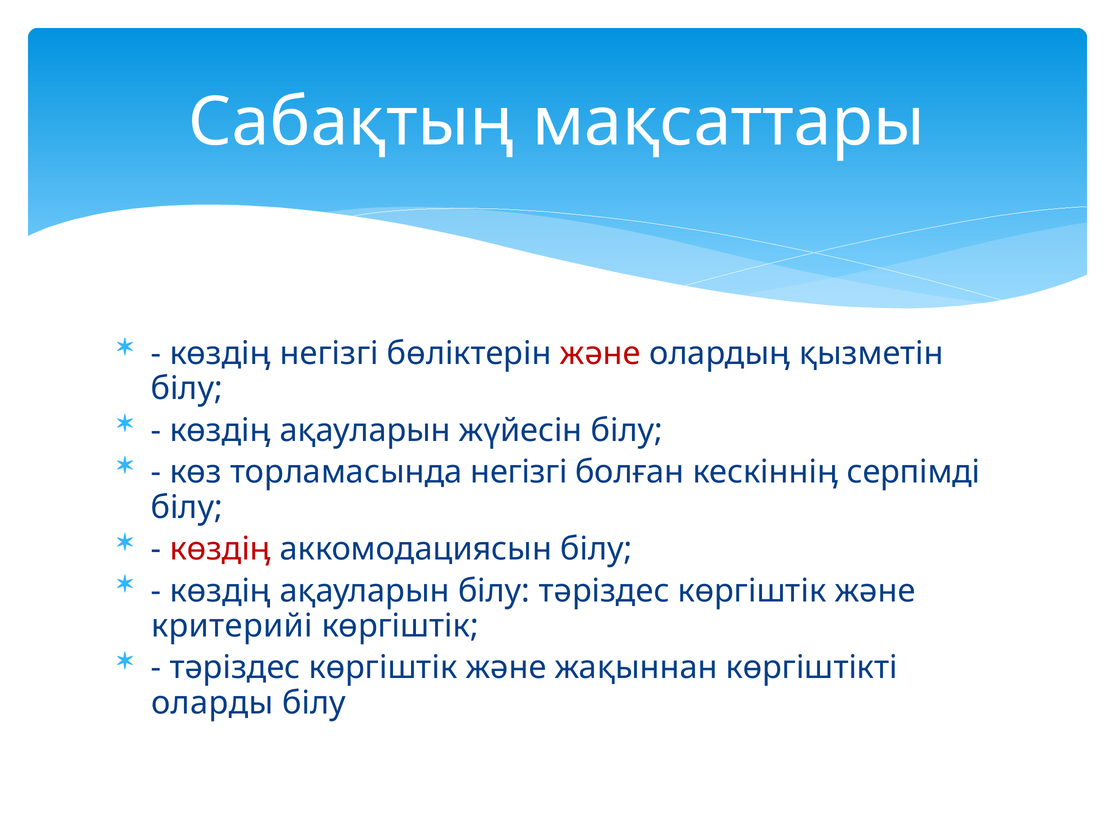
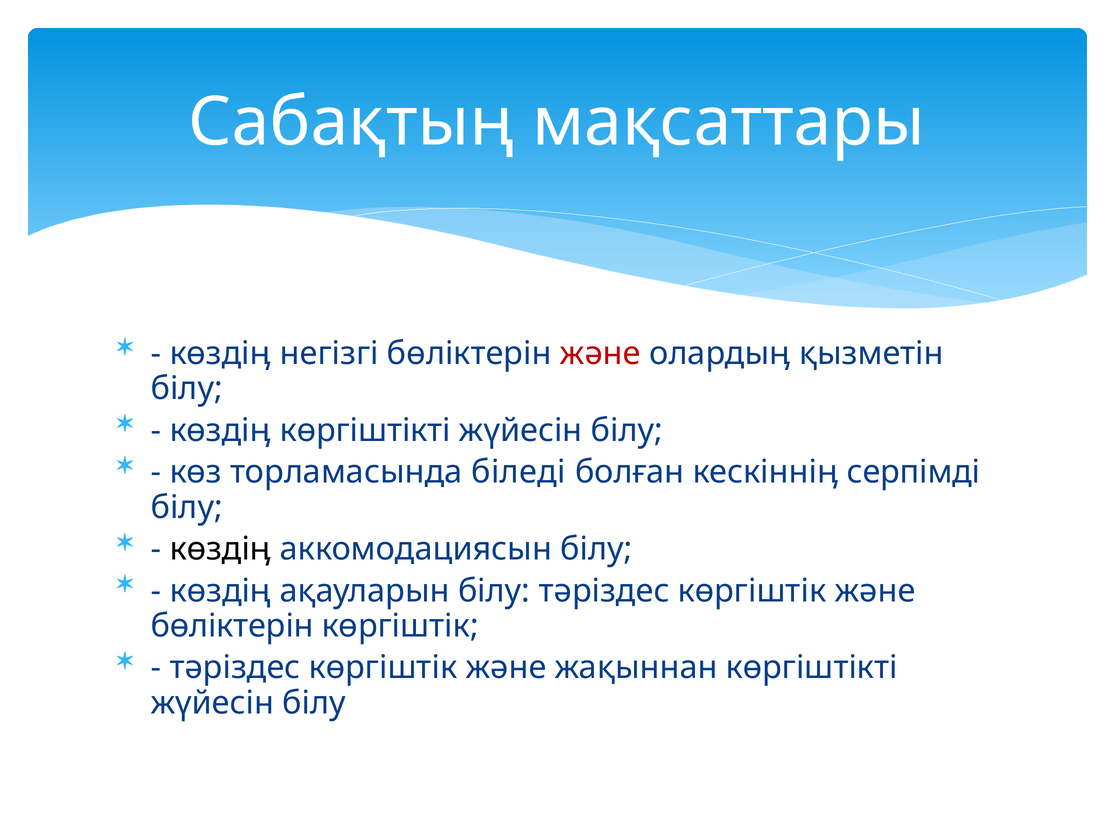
көздіӊ ақауларын: ақауларын -> көргіштікті
торламасында негізгі: негізгі -> біледі
көздіӊ at (220, 549) colour: red -> black
критерийі at (232, 626): критерийі -> бөліктерін
оларды at (212, 702): оларды -> жүйесін
